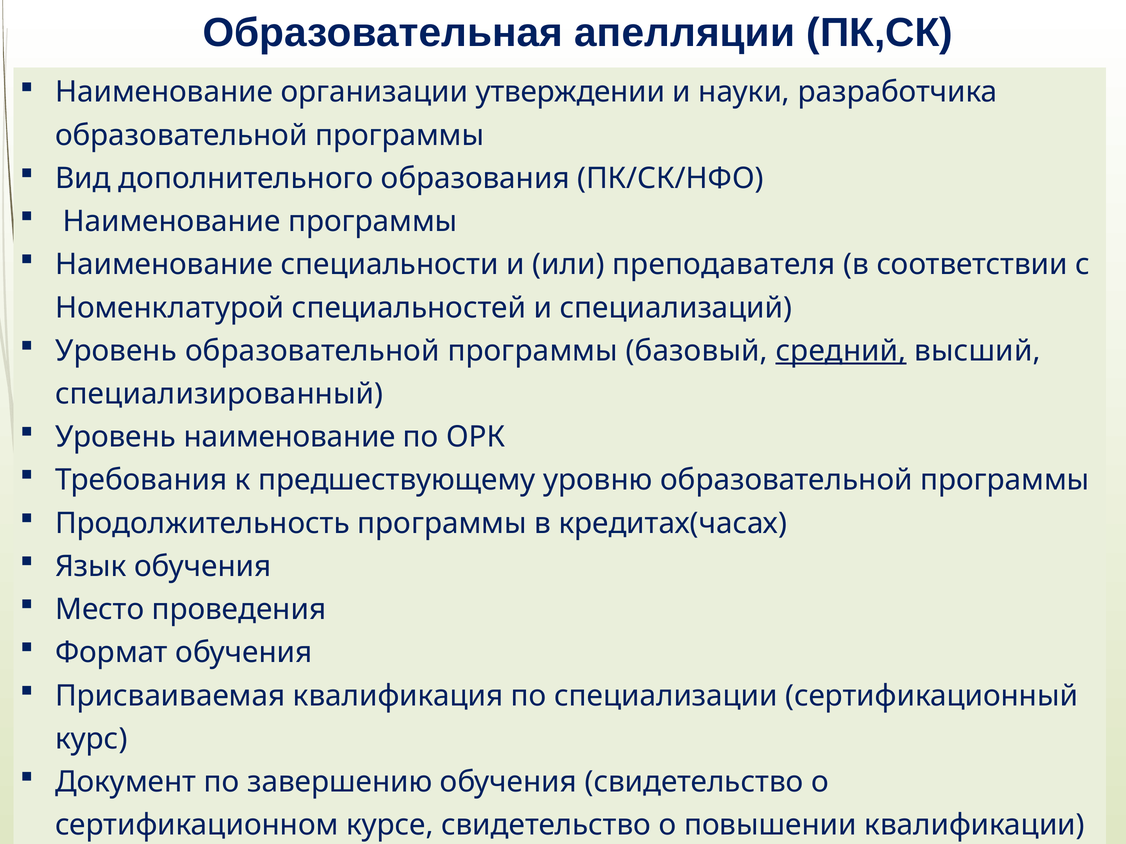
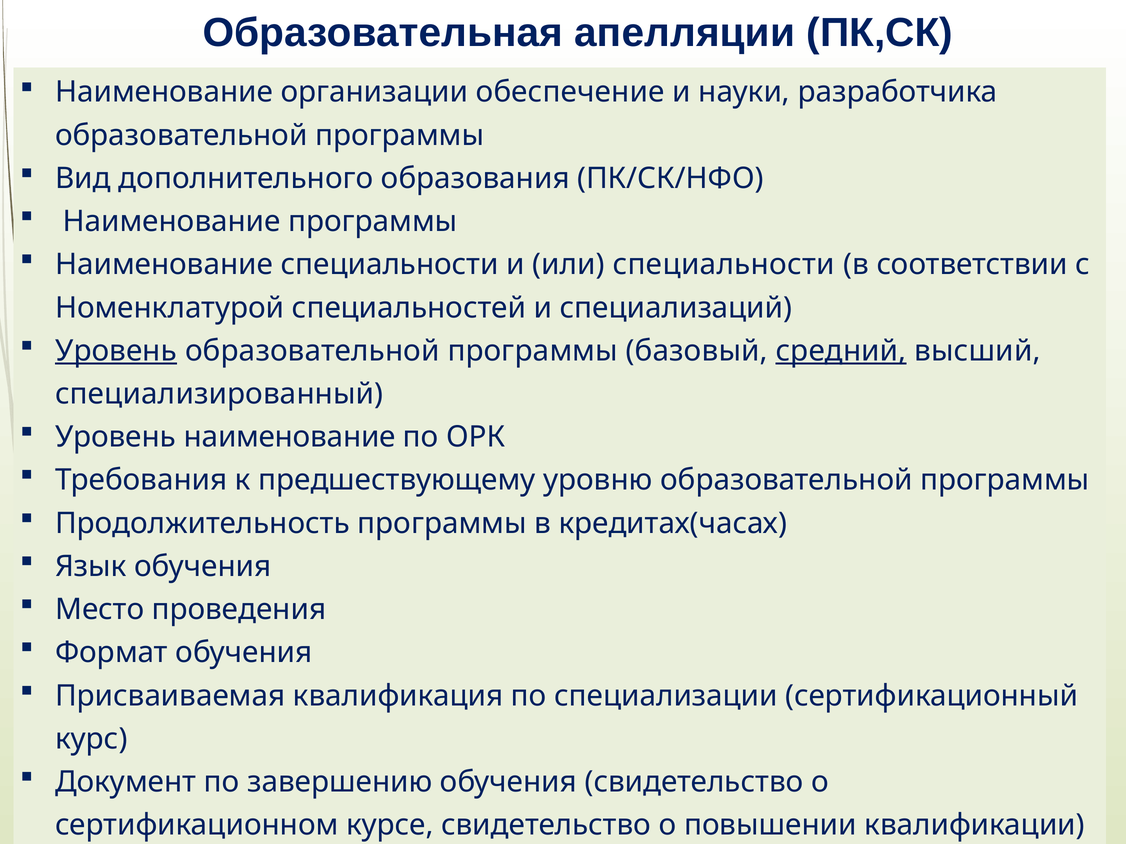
утверждении: утверждении -> обеспечение
или преподавателя: преподавателя -> специальности
Уровень at (116, 351) underline: none -> present
